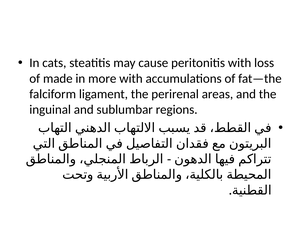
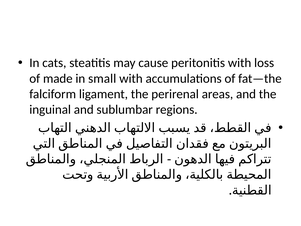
more: more -> small
